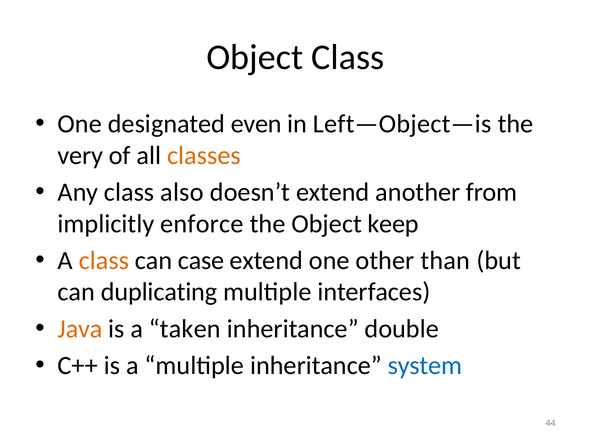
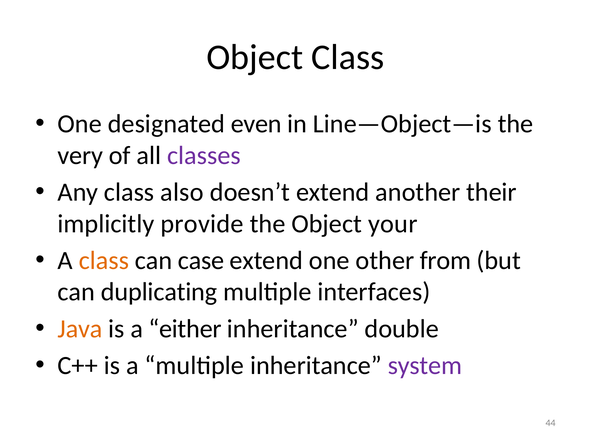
Left—Object—is: Left—Object—is -> Line—Object—is
classes colour: orange -> purple
from: from -> their
enforce: enforce -> provide
keep: keep -> your
than: than -> from
taken: taken -> either
system colour: blue -> purple
